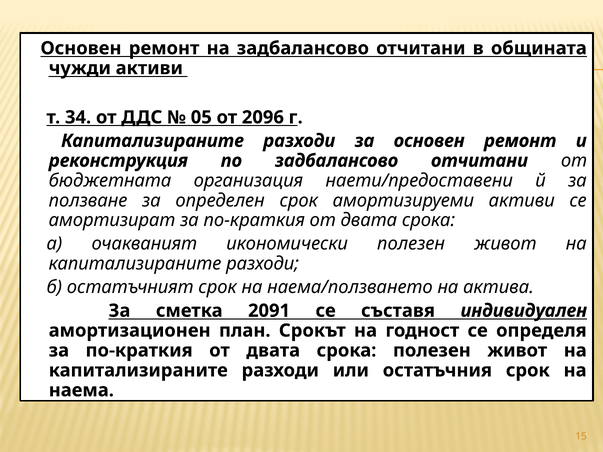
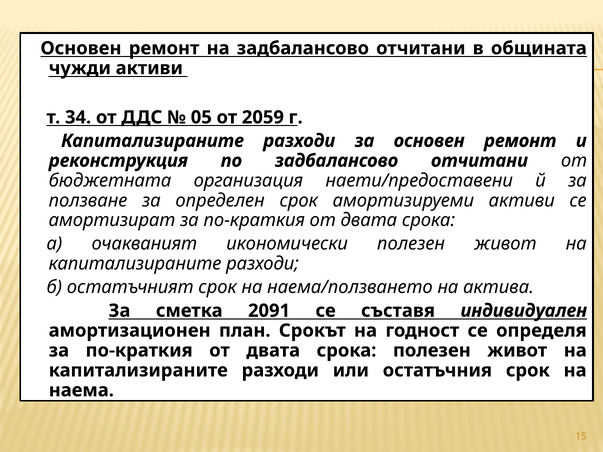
2096: 2096 -> 2059
